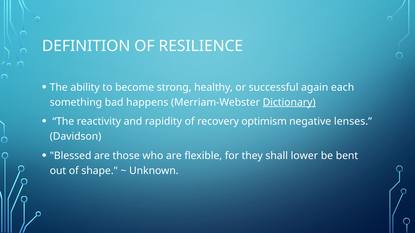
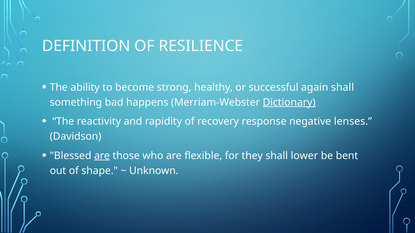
again each: each -> shall
optimism: optimism -> response
are at (102, 156) underline: none -> present
